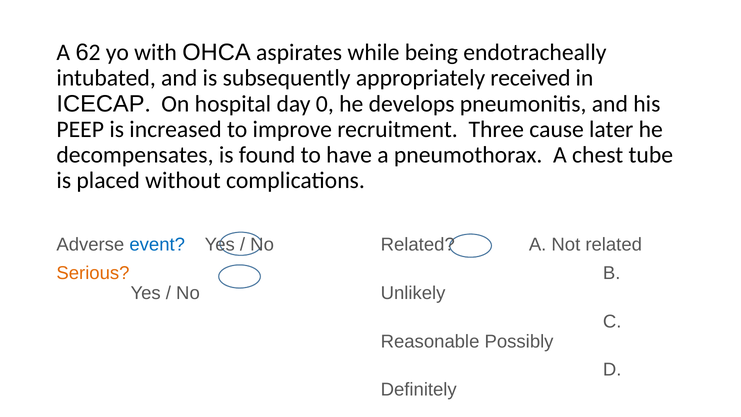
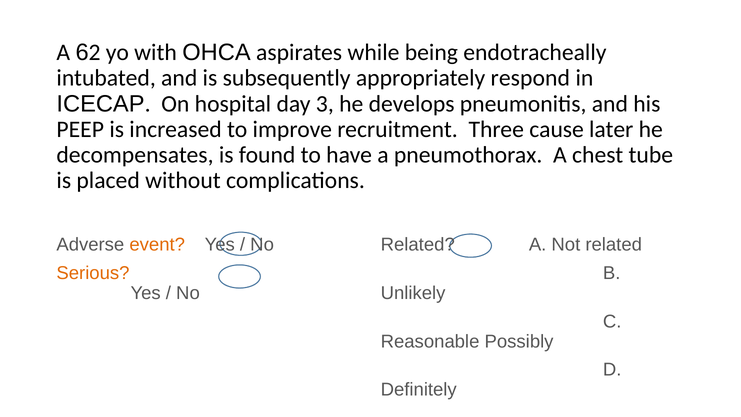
received: received -> respond
0: 0 -> 3
event colour: blue -> orange
